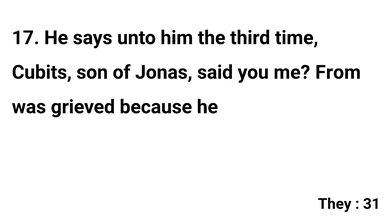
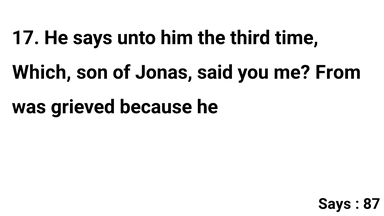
Cubits: Cubits -> Which
They at (335, 204): They -> Says
31: 31 -> 87
